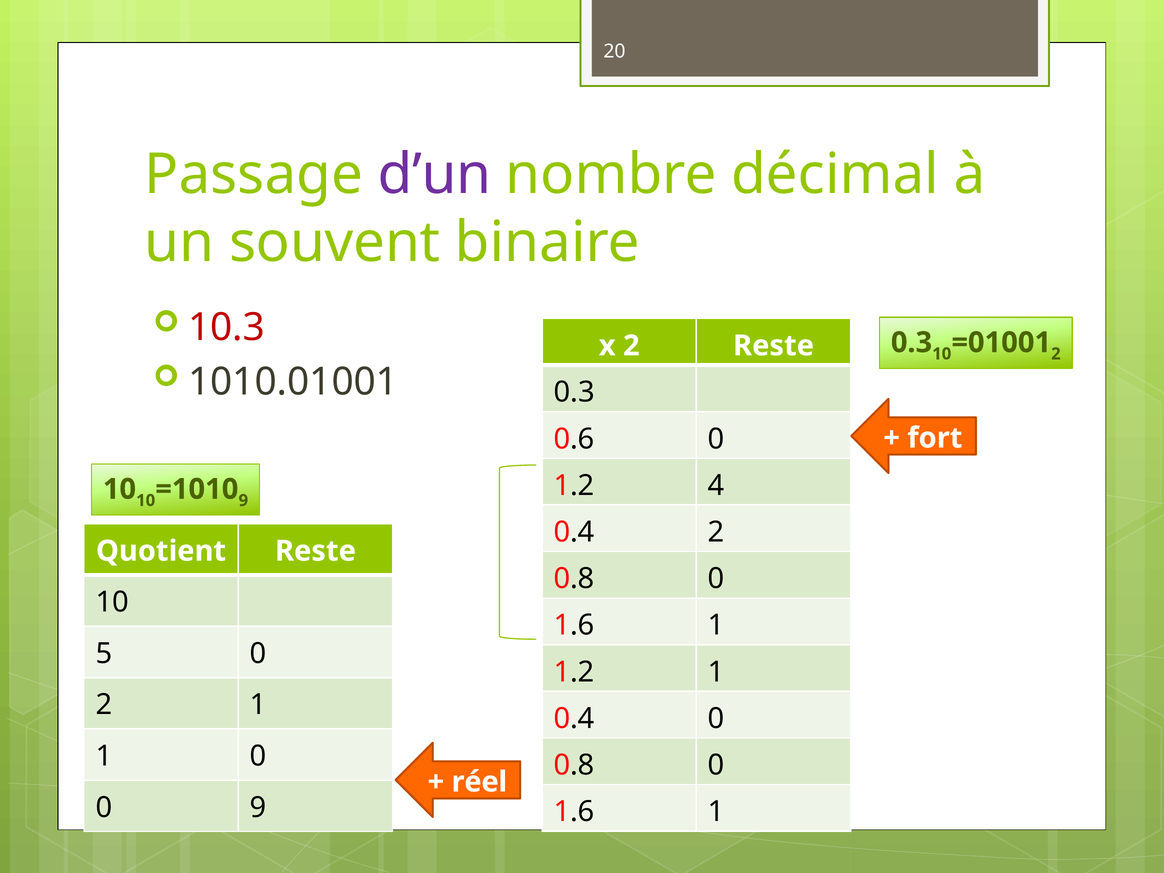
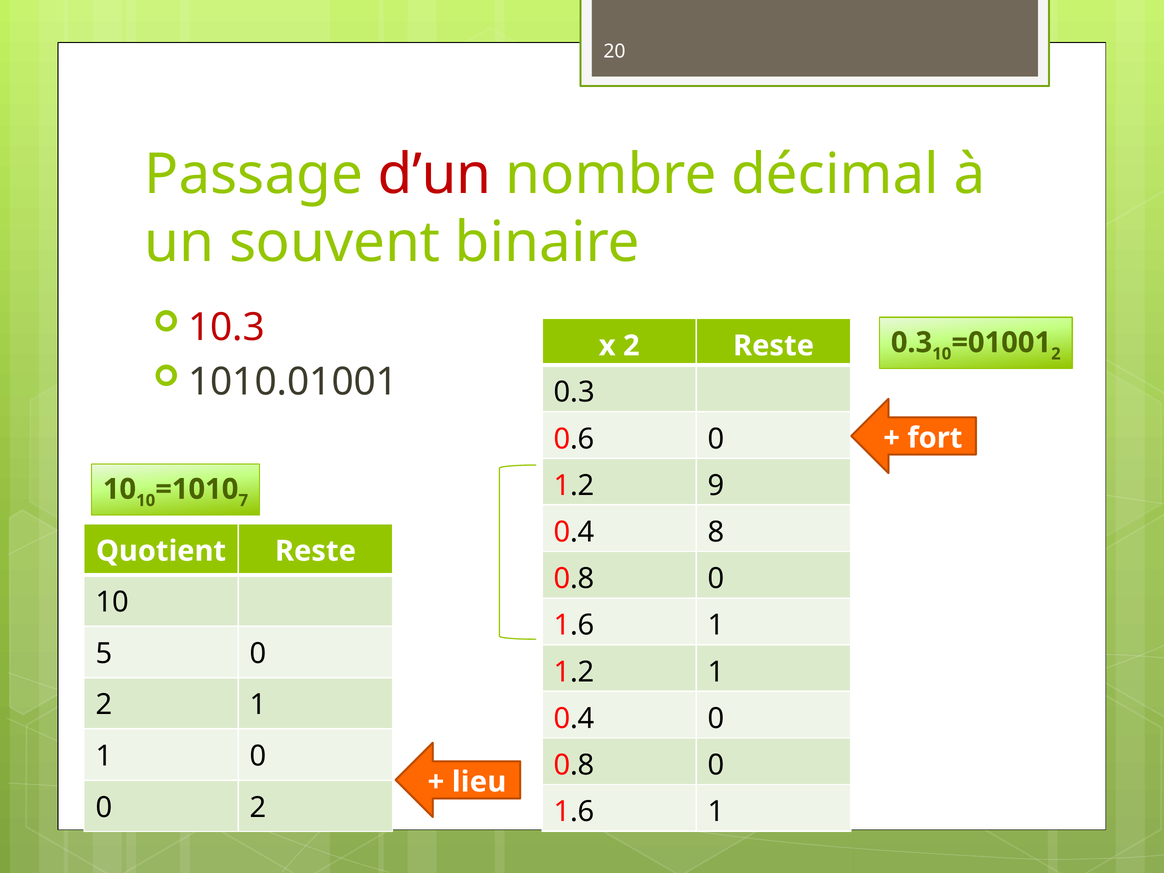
d’un colour: purple -> red
4: 4 -> 9
9 at (243, 501): 9 -> 7
0.4 2: 2 -> 8
réel: réel -> lieu
9 at (258, 807): 9 -> 2
